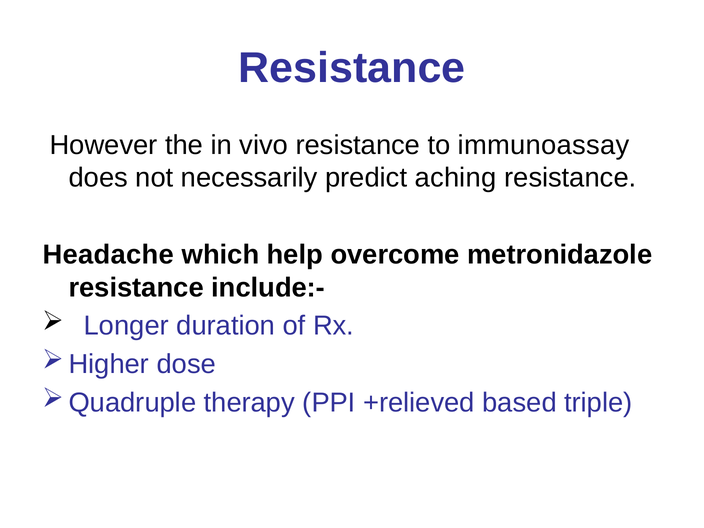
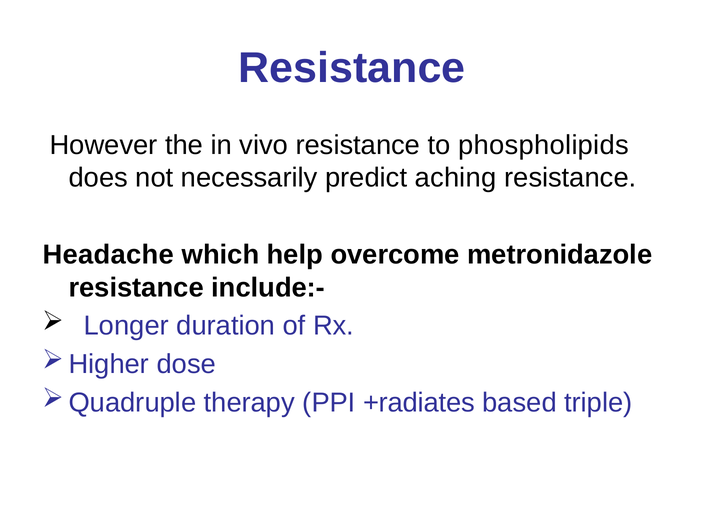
immunoassay: immunoassay -> phospholipids
+relieved: +relieved -> +radiates
